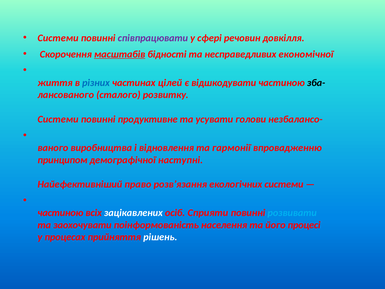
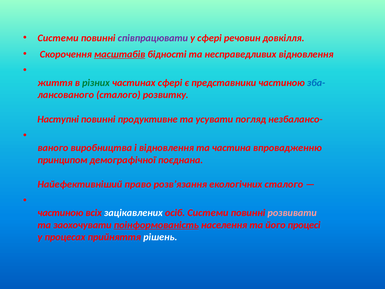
несправедливих економічної: економічної -> відновлення
різних colour: blue -> green
частинах цілей: цілей -> сфері
відшкодувати: відшкодувати -> представники
зба- colour: black -> blue
Системи at (58, 119): Системи -> Наступні
голови: голови -> погляд
гармонії: гармонії -> частина
наступні: наступні -> поєднана
екологічних системи: системи -> сталого
осіб Сприяти: Сприяти -> Системи
розвивати colour: light blue -> pink
поінформованість underline: none -> present
